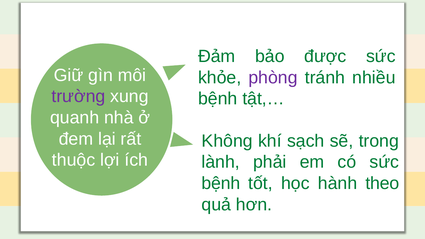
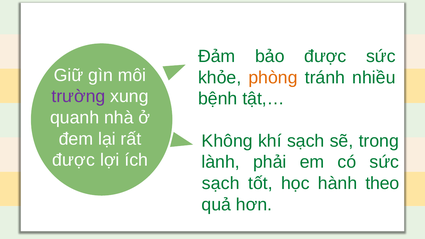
phòng colour: purple -> orange
thuộc at (74, 160): thuộc -> được
bệnh at (221, 183): bệnh -> sạch
